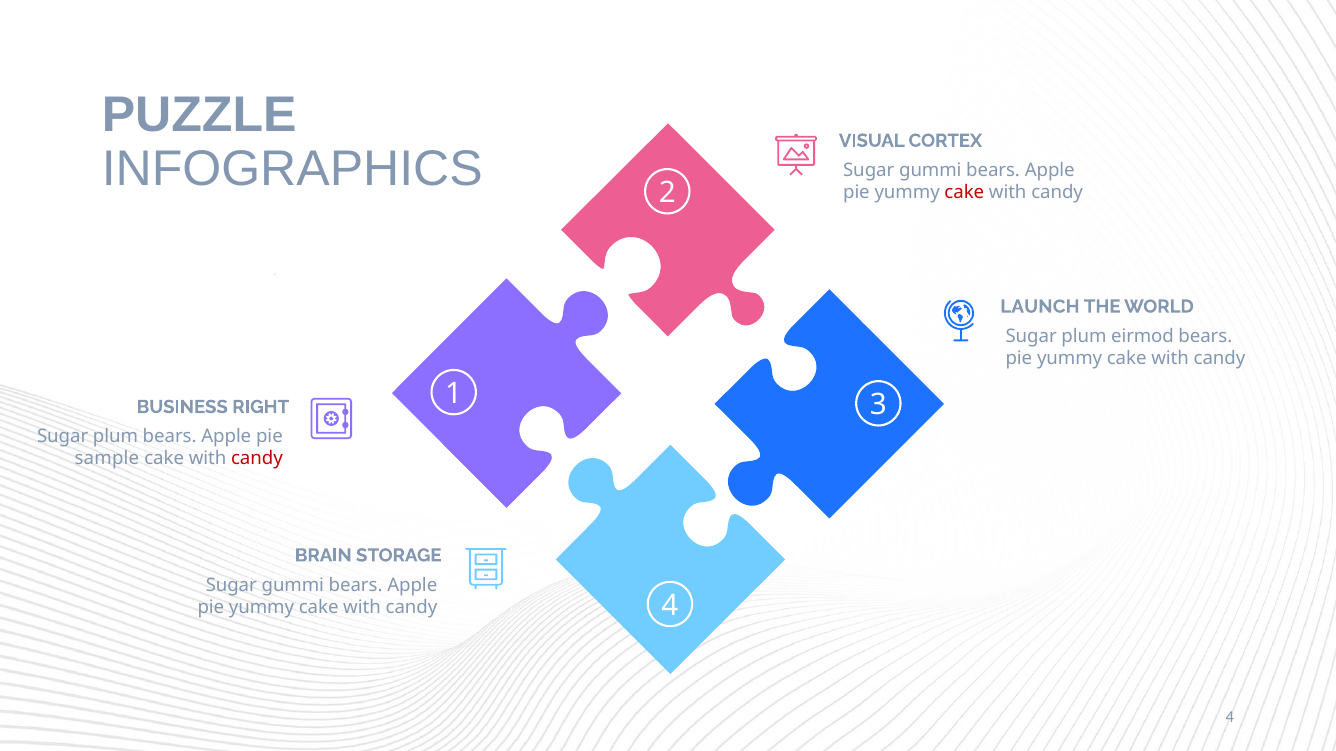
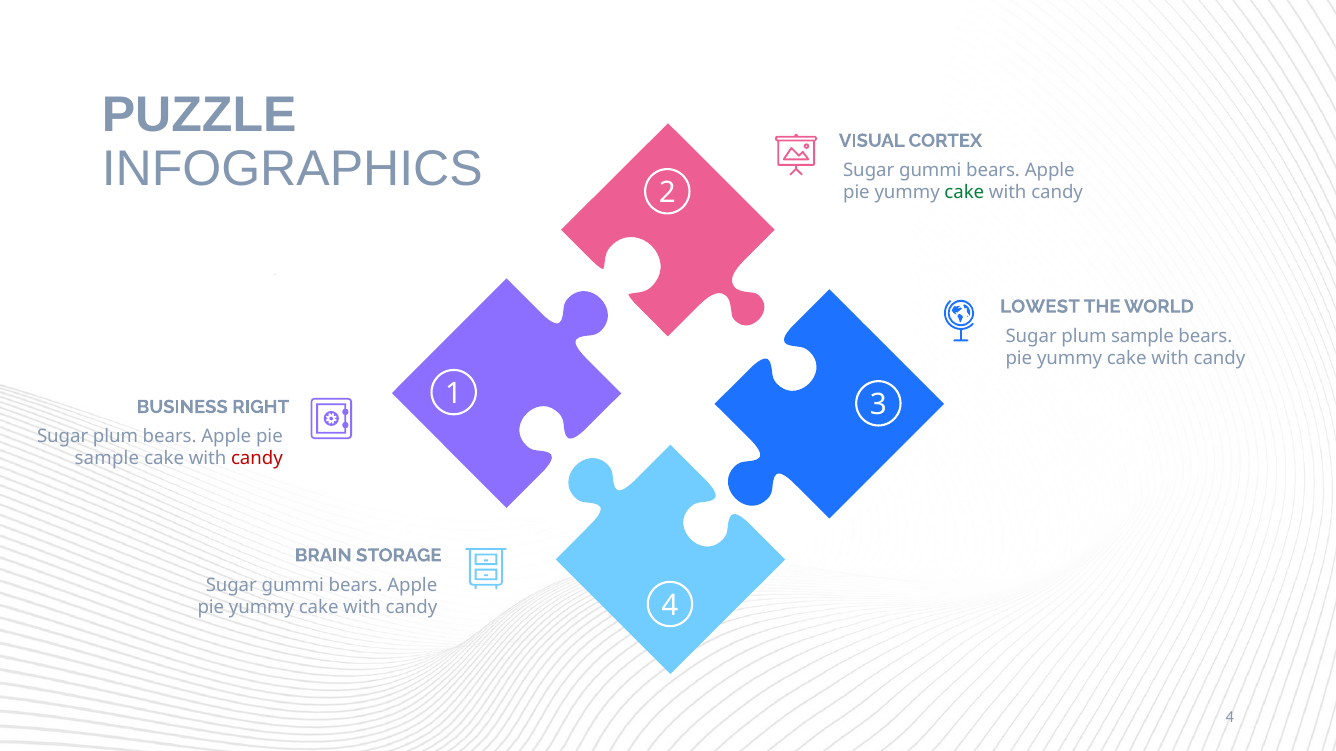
cake at (964, 193) colour: red -> green
LAUNCH: LAUNCH -> LOWEST
plum eirmod: eirmod -> sample
